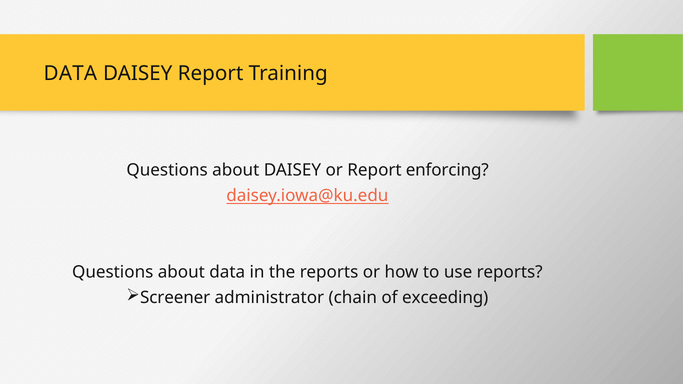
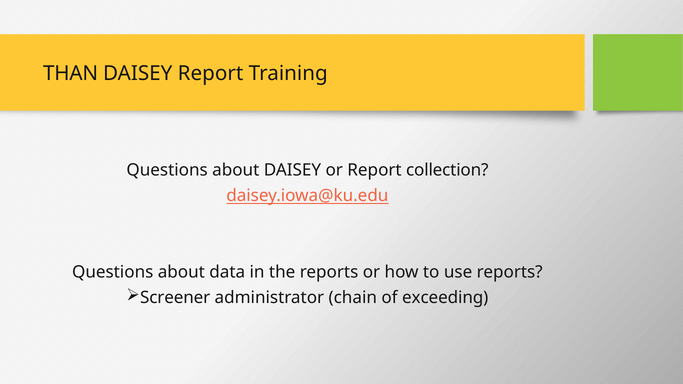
DATA at (70, 73): DATA -> THAN
enforcing: enforcing -> collection
